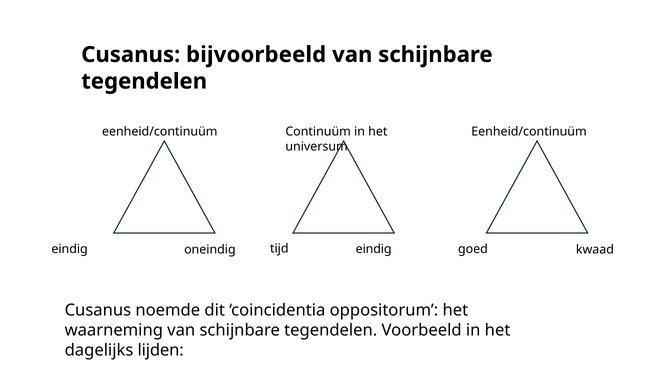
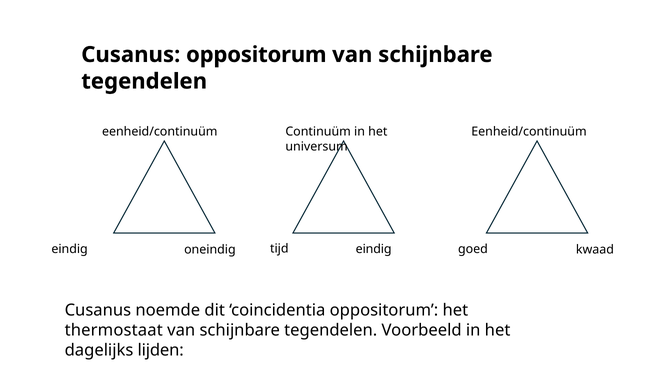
Cusanus bijvoorbeeld: bijvoorbeeld -> oppositorum
waarneming: waarneming -> thermostaat
